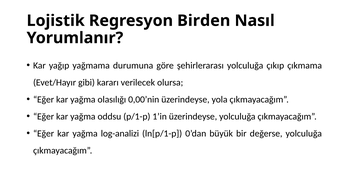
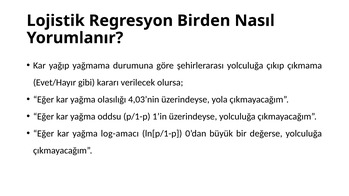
0,00’nin: 0,00’nin -> 4,03’nin
log-analizi: log-analizi -> log-amacı
